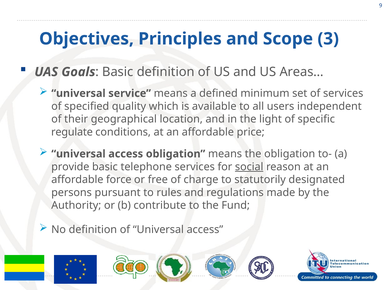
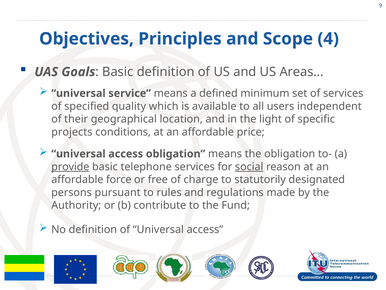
3: 3 -> 4
regulate: regulate -> projects
provide underline: none -> present
